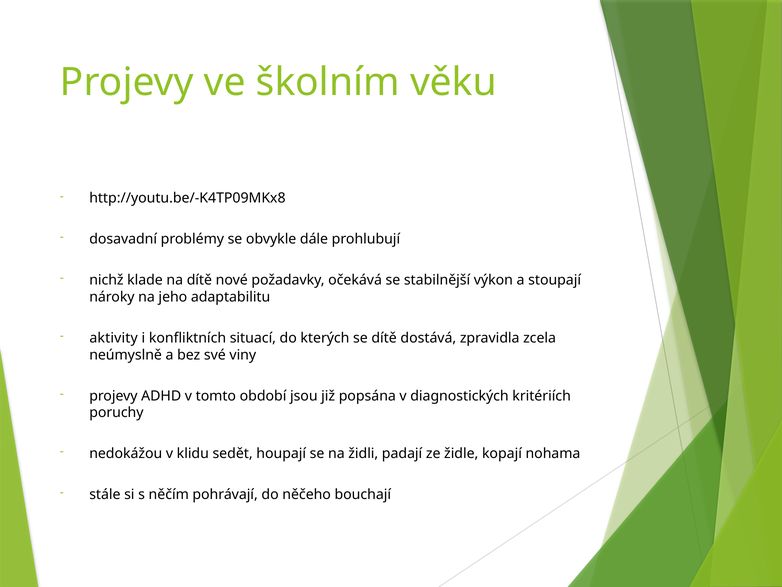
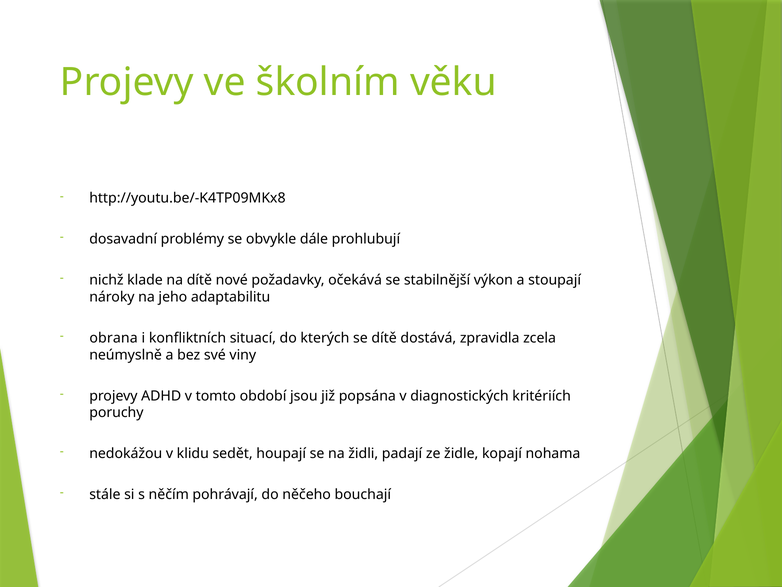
aktivity: aktivity -> obrana
